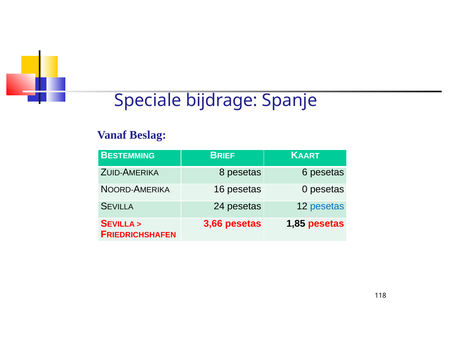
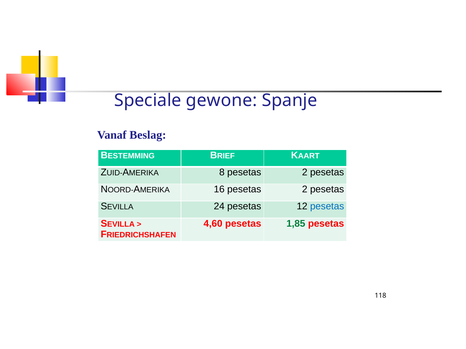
bijdrage: bijdrage -> gewone
8 pesetas 6: 6 -> 2
16 pesetas 0: 0 -> 2
3,66: 3,66 -> 4,60
1,85 colour: black -> green
